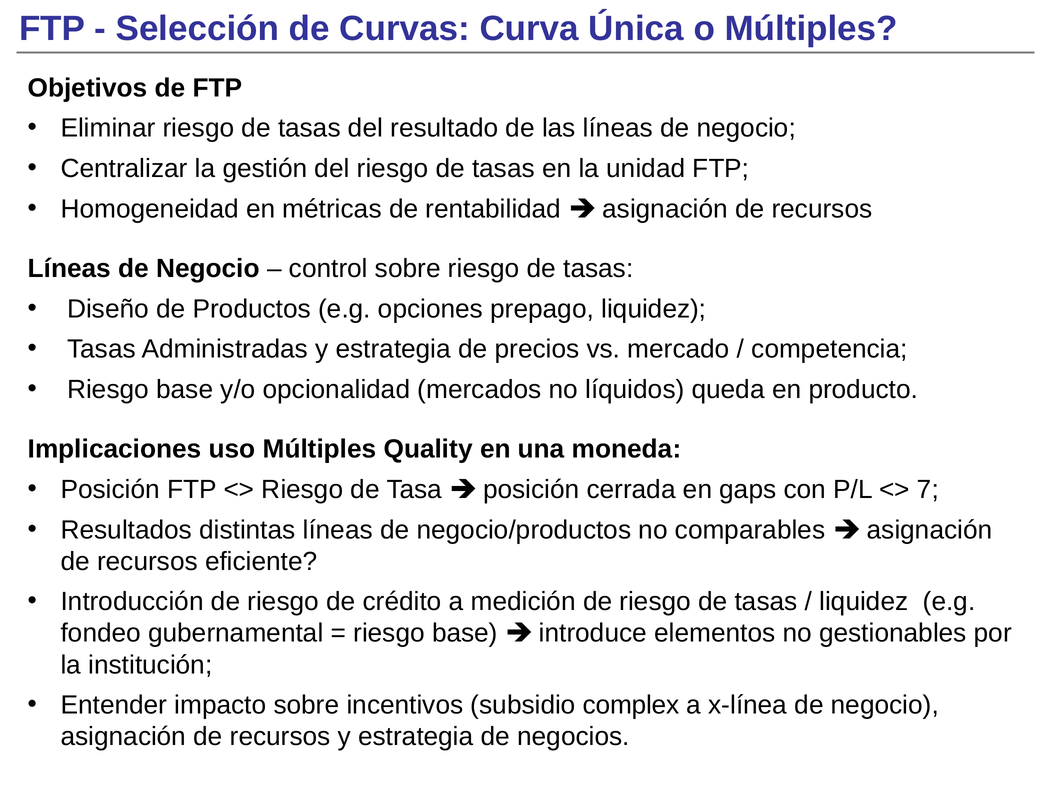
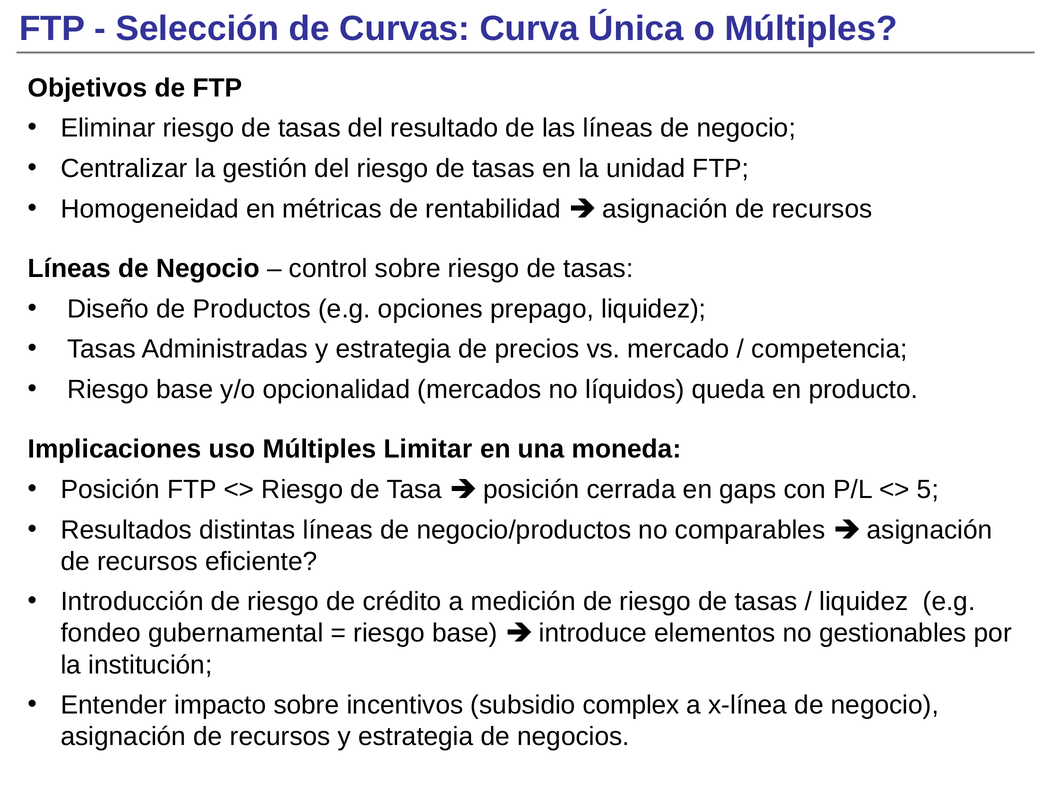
Quality: Quality -> Limitar
7: 7 -> 5
